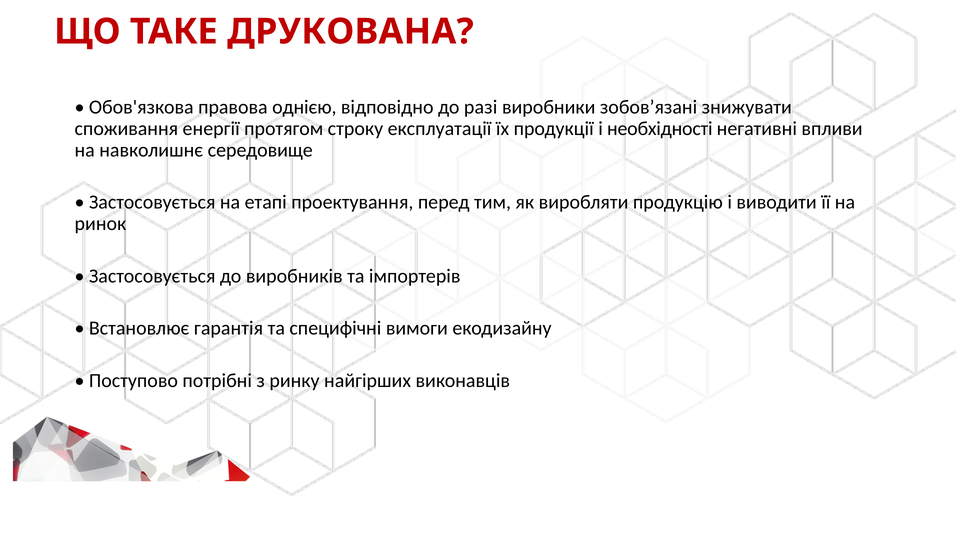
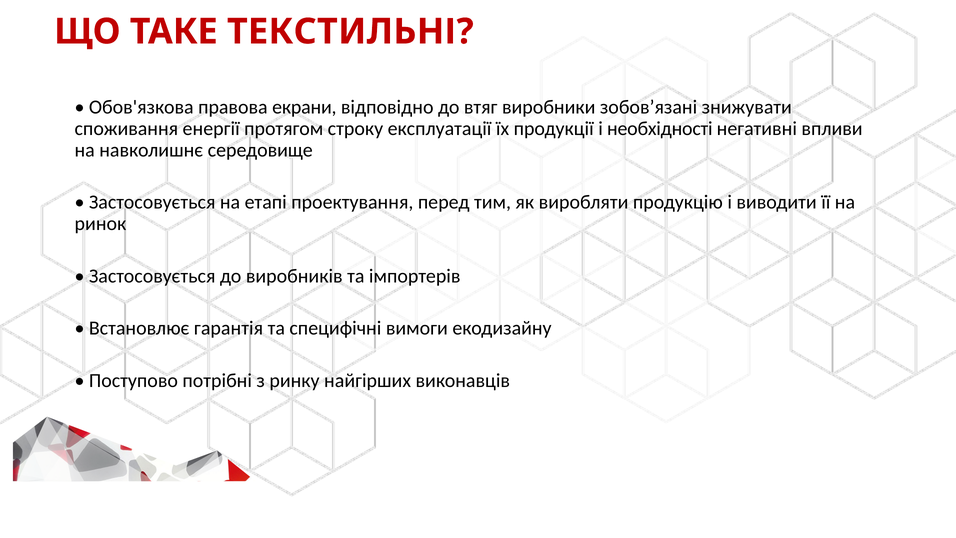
ДРУКОВАНА: ДРУКОВАНА -> ТЕКСТИЛЬНІ
однією: однією -> екрани
разі: разі -> втяг
